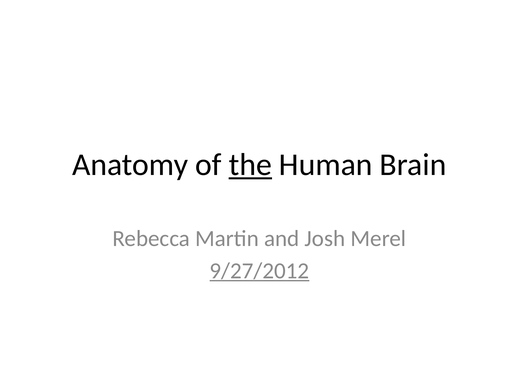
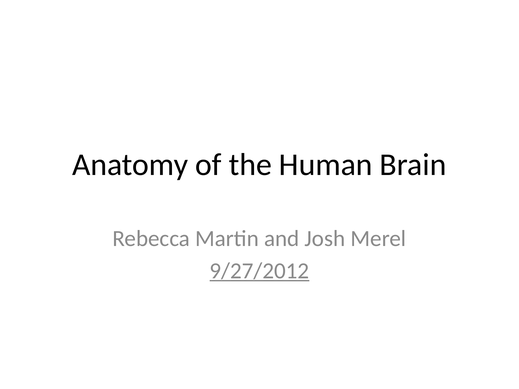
the underline: present -> none
